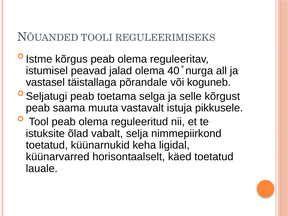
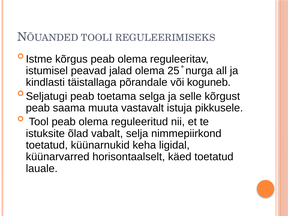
40: 40 -> 25
vastasel: vastasel -> kindlasti
